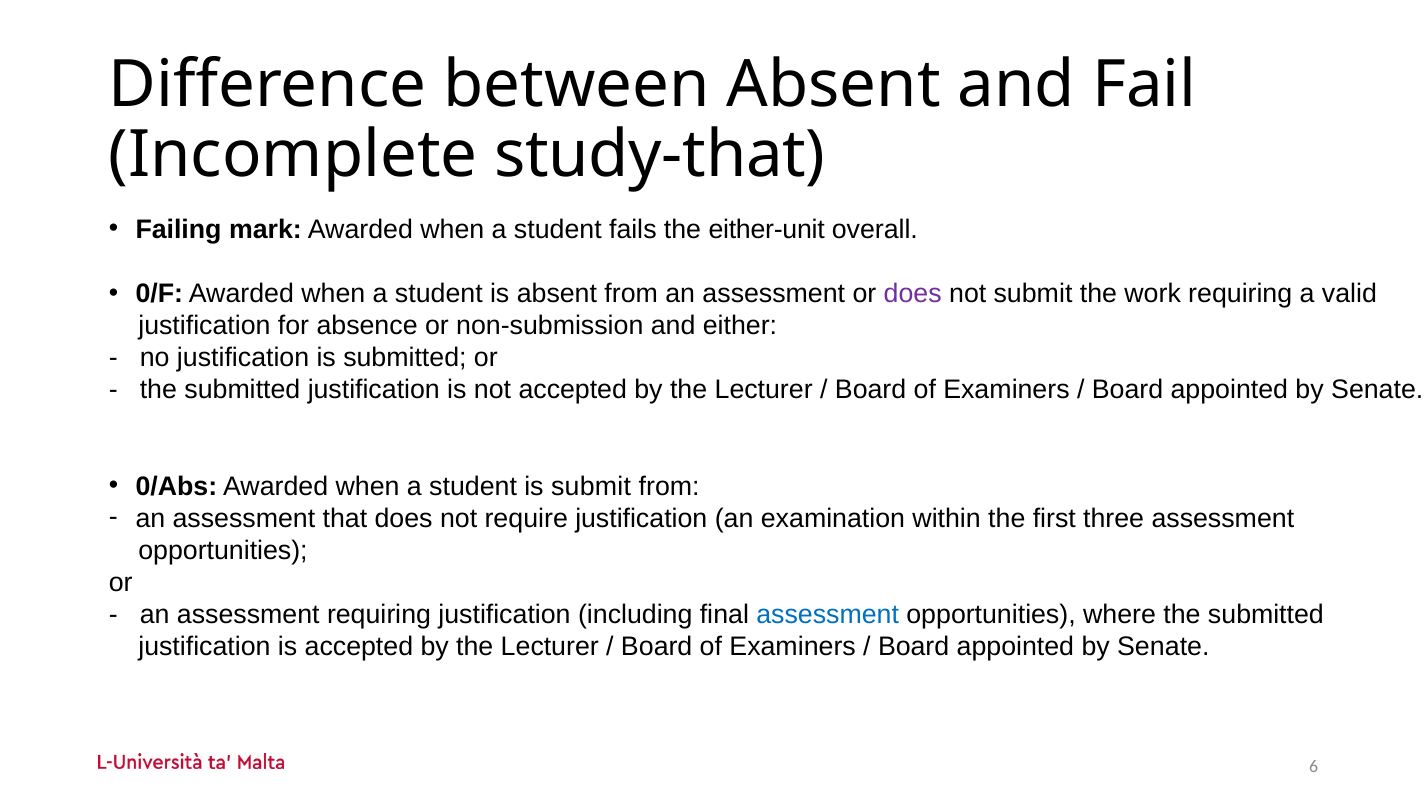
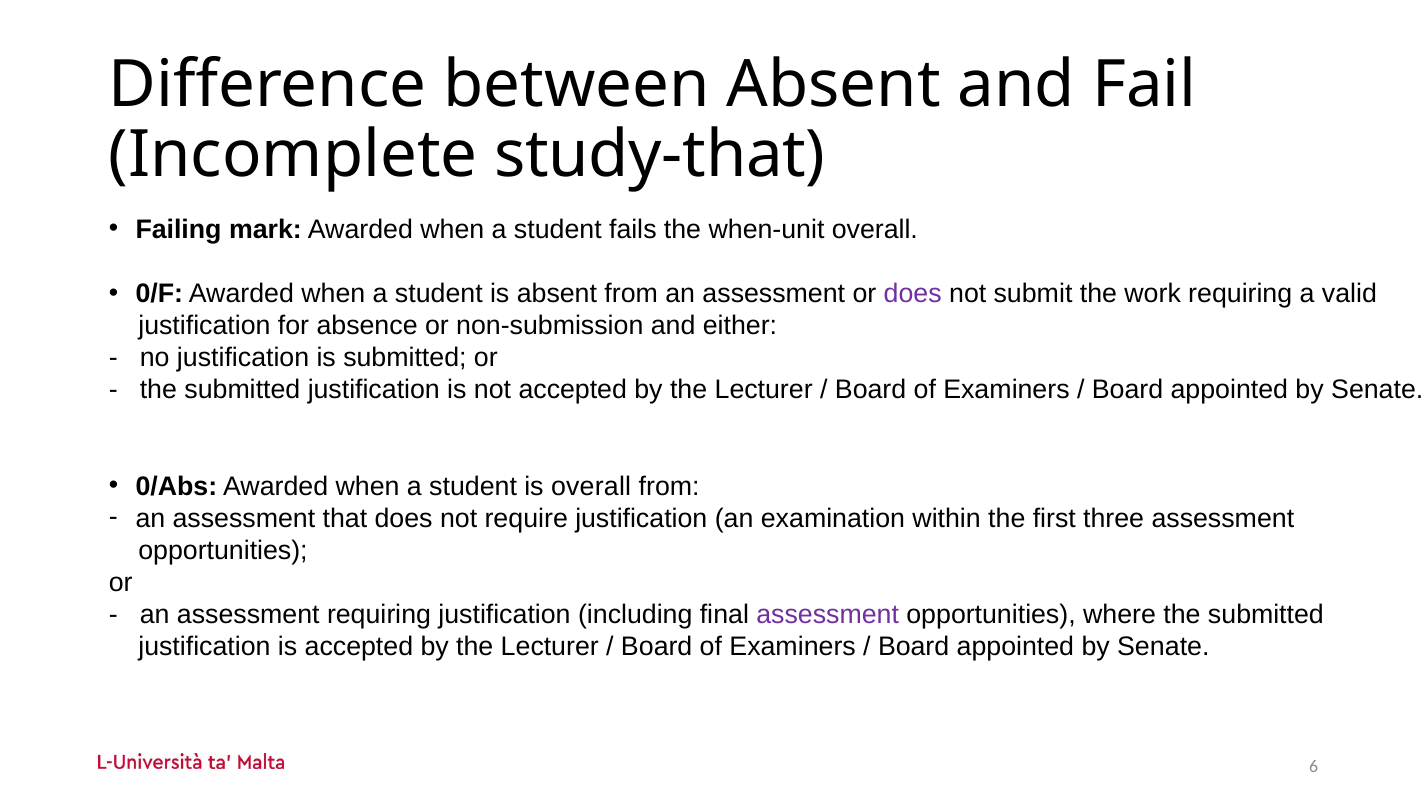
either-unit: either-unit -> when-unit
is submit: submit -> overall
assessment at (828, 615) colour: blue -> purple
